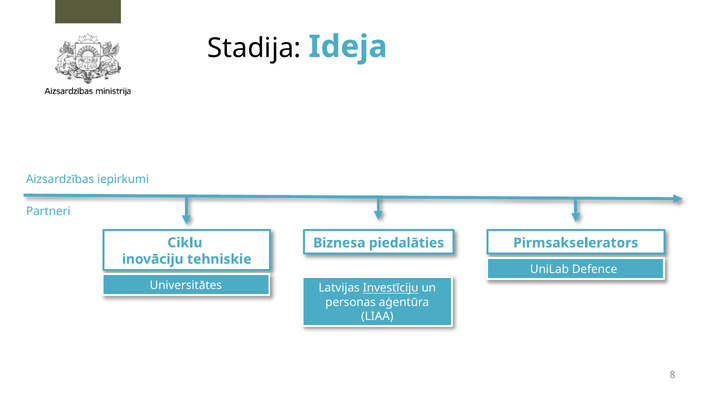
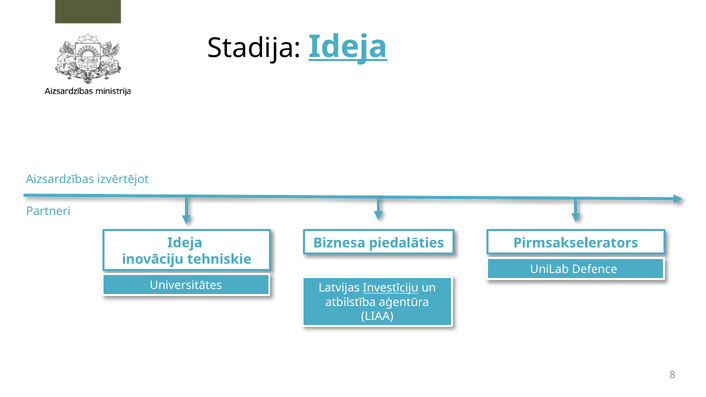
Ideja at (348, 47) underline: none -> present
iepirkumi: iepirkumi -> izvērtējot
Ciklu at (185, 243): Ciklu -> Ideja
personas: personas -> atbilstība
